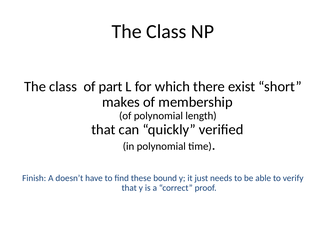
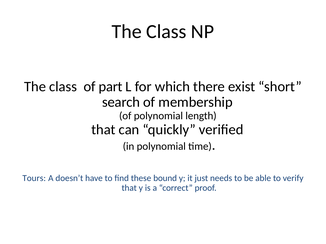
makes: makes -> search
Finish: Finish -> Tours
